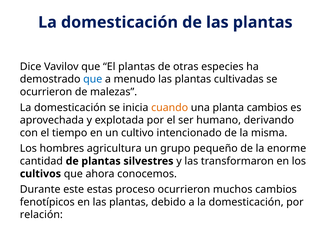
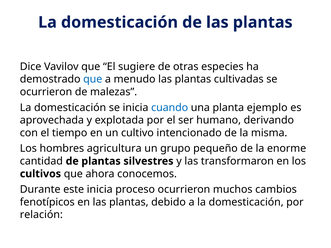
El plantas: plantas -> sugiere
cuando colour: orange -> blue
planta cambios: cambios -> ejemplo
este estas: estas -> inicia
